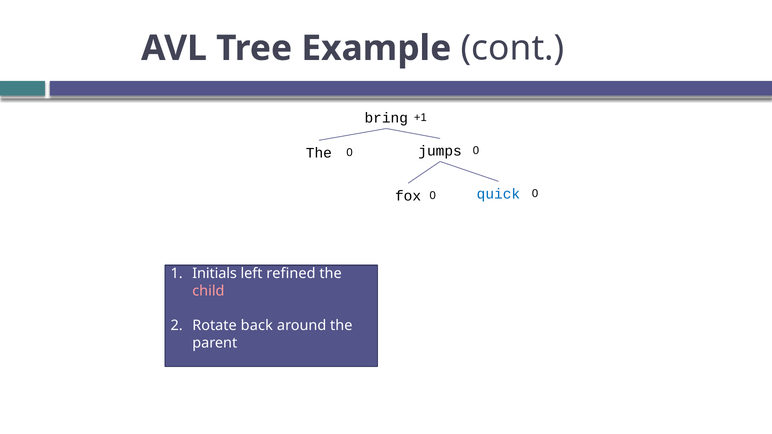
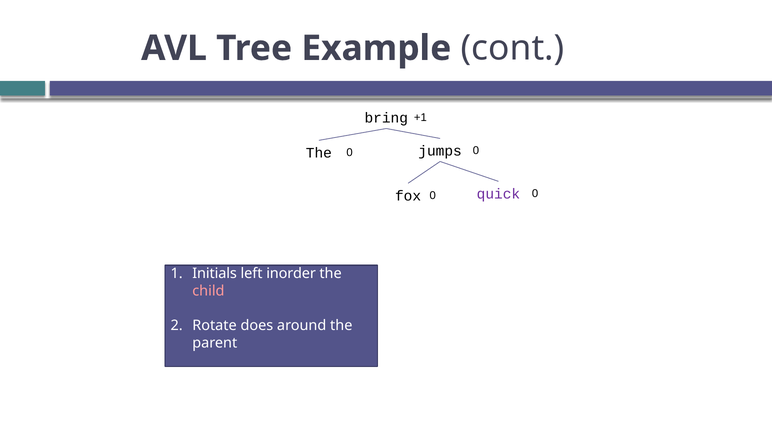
quick colour: blue -> purple
refined: refined -> inorder
back: back -> does
